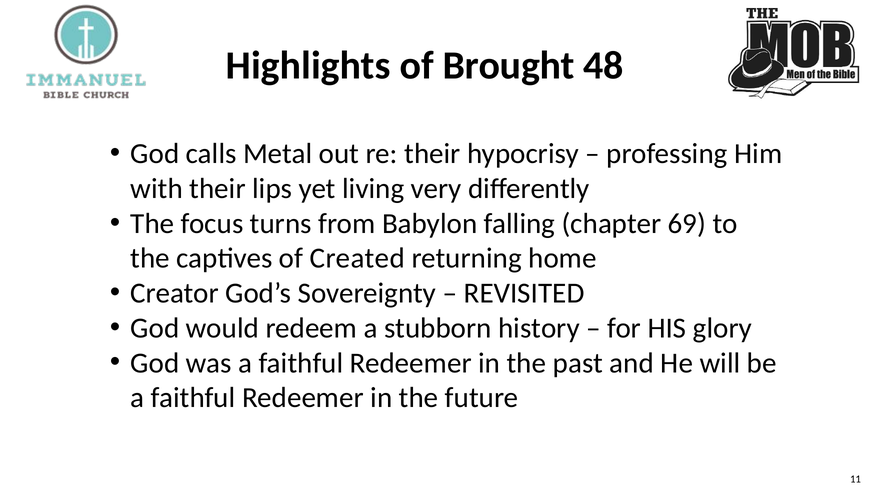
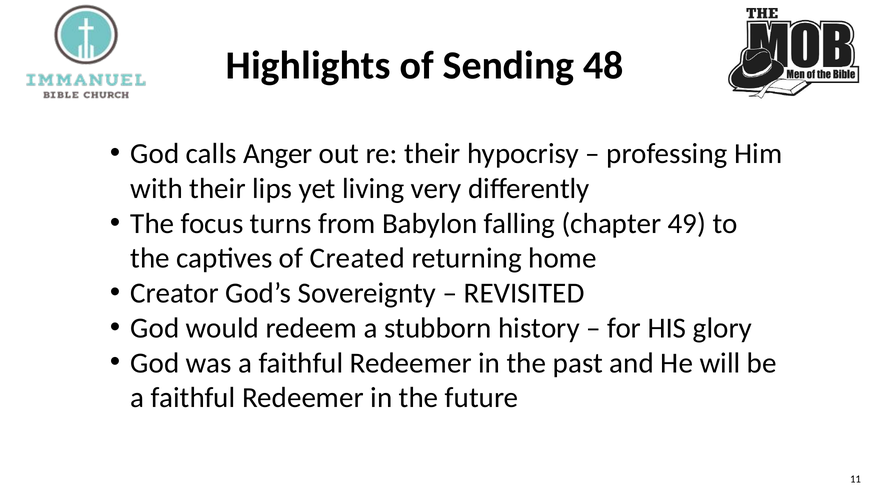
Brought: Brought -> Sending
Metal: Metal -> Anger
69: 69 -> 49
